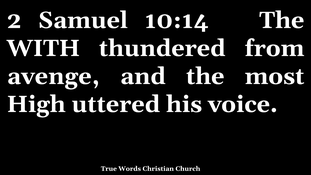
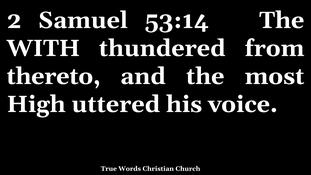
10:14: 10:14 -> 53:14
avenge: avenge -> thereto
